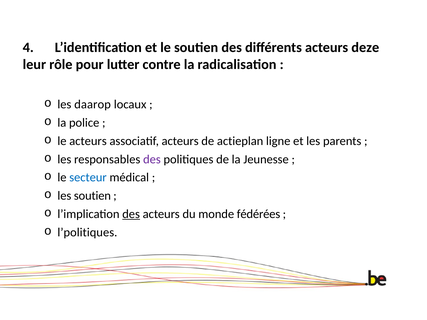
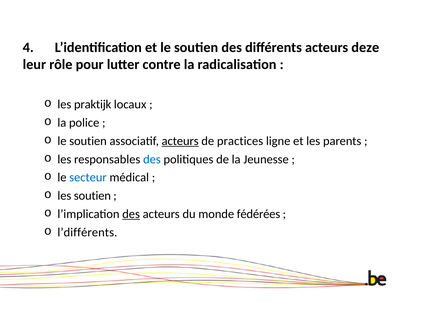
daarop: daarop -> praktijk
acteurs at (88, 141): acteurs -> soutien
acteurs at (180, 141) underline: none -> present
actieplan: actieplan -> practices
des at (152, 159) colour: purple -> blue
l’politiques: l’politiques -> l’différents
